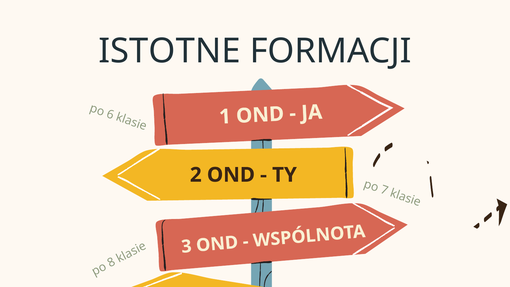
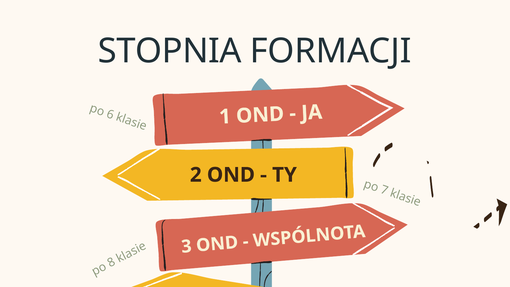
ISTOTNE: ISTOTNE -> STOPNIA
